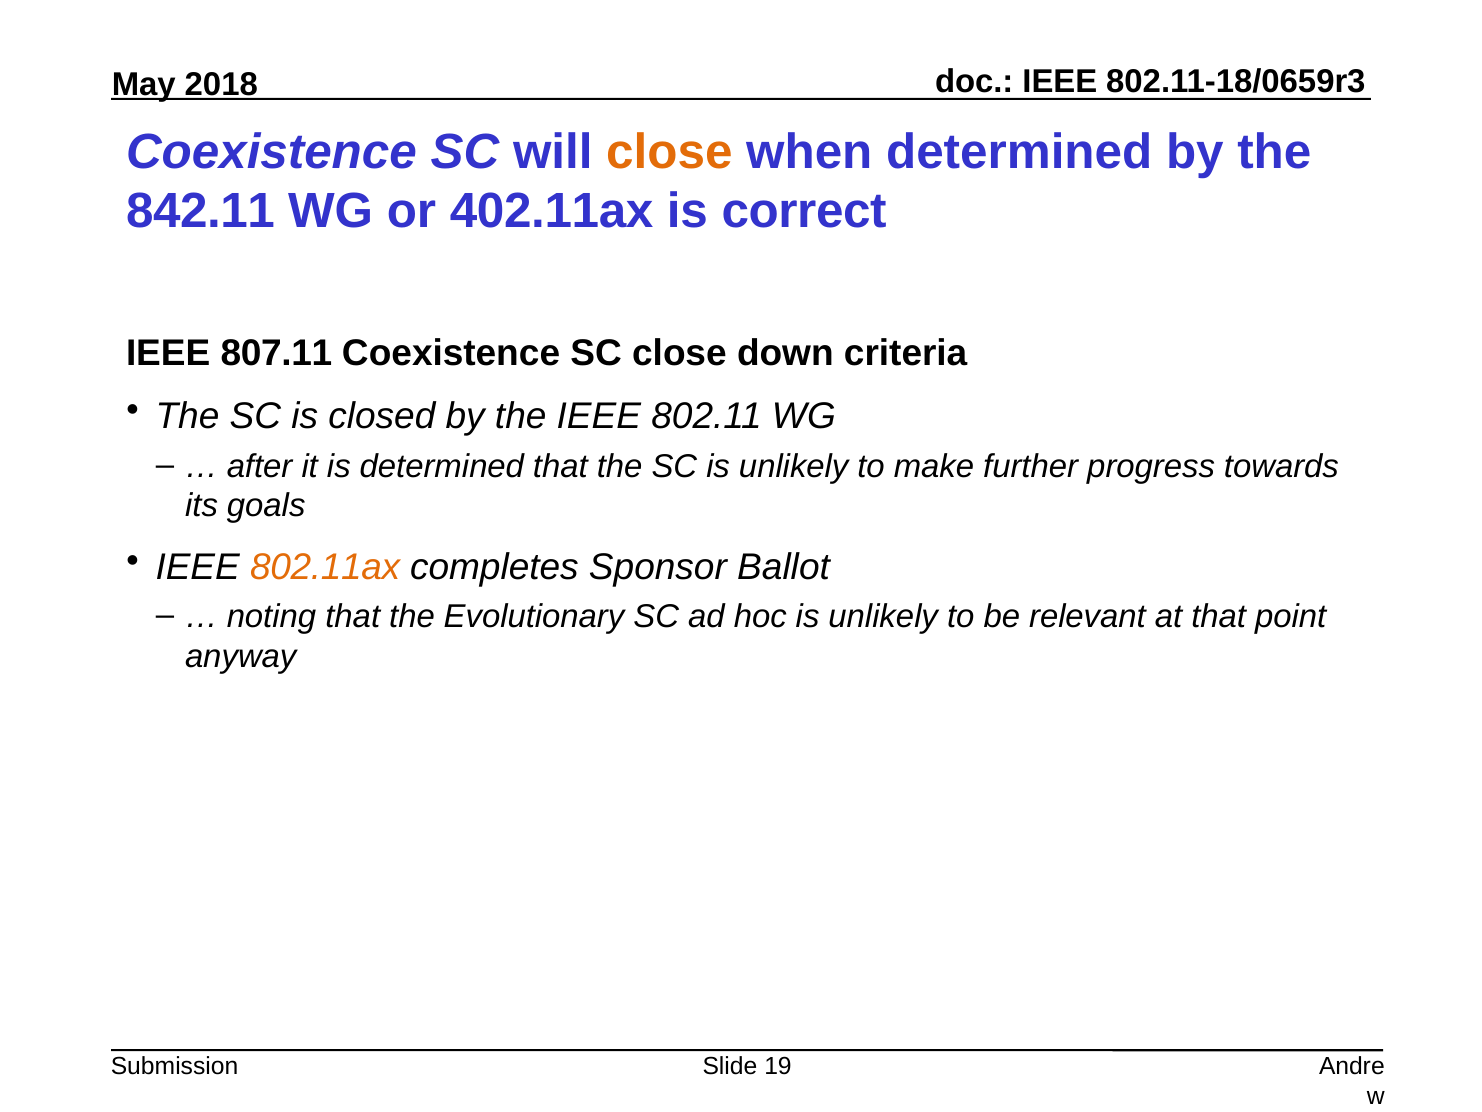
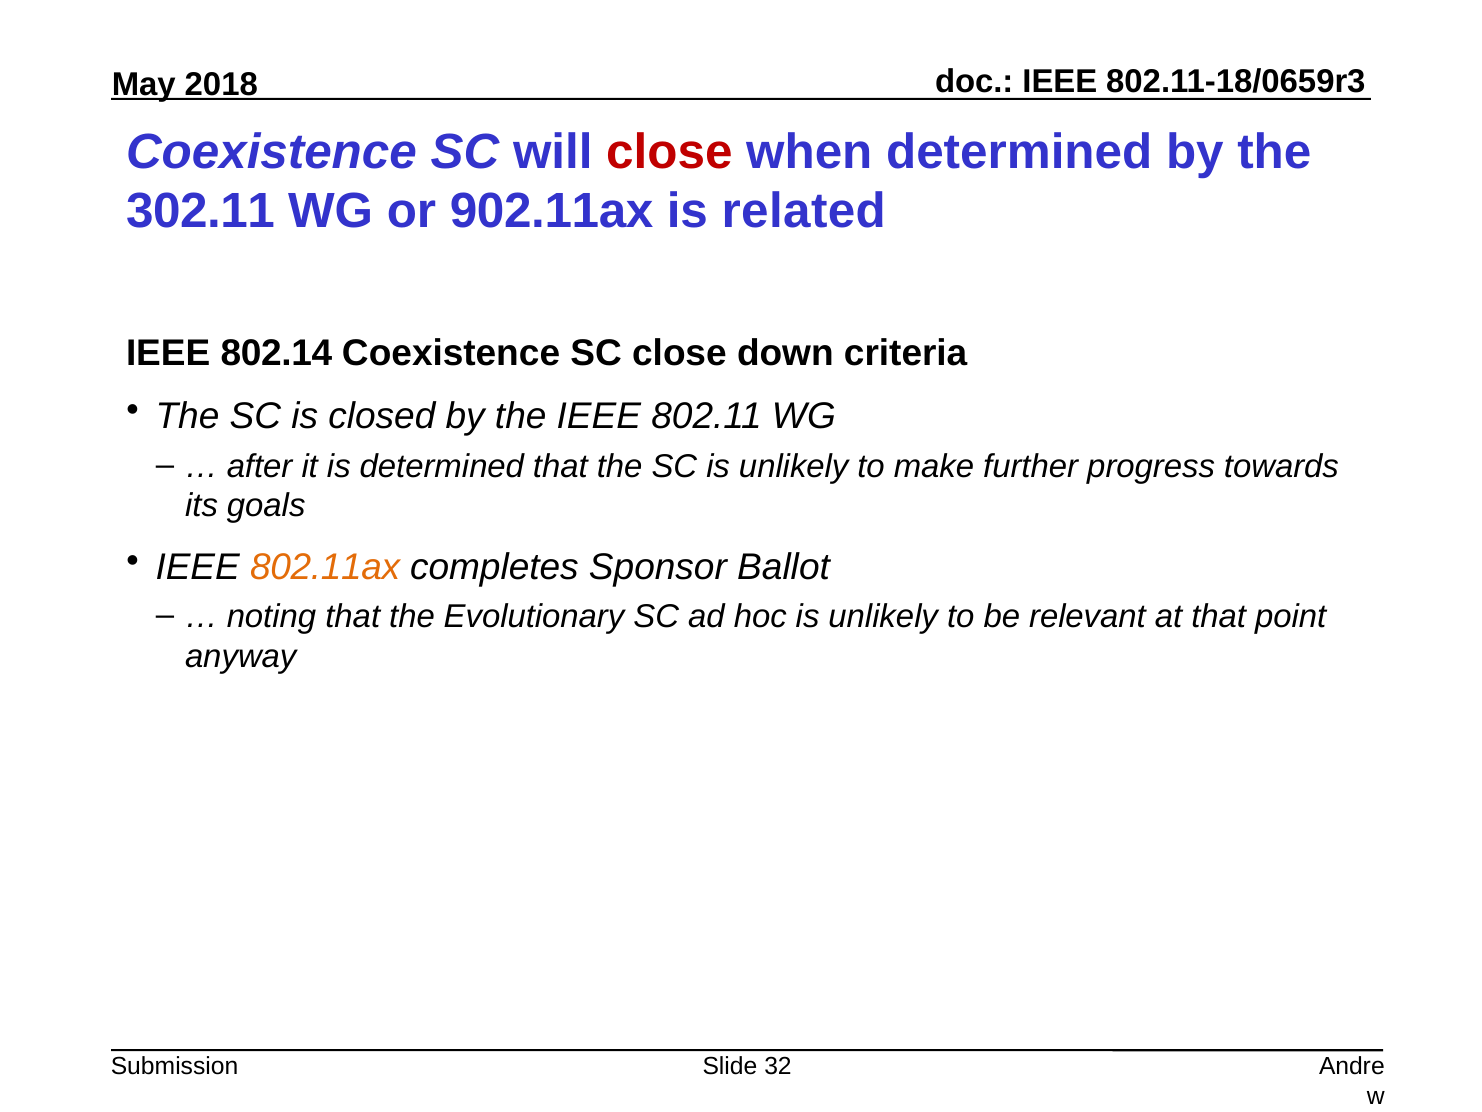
close at (669, 152) colour: orange -> red
842.11: 842.11 -> 302.11
402.11ax: 402.11ax -> 902.11ax
correct: correct -> related
807.11: 807.11 -> 802.14
19: 19 -> 32
